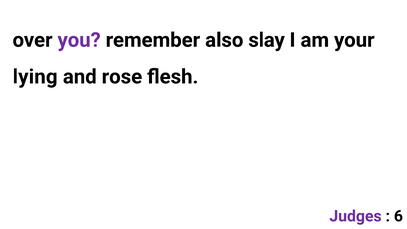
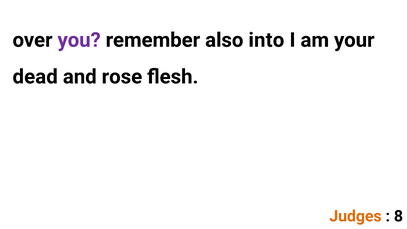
slay: slay -> into
lying: lying -> dead
Judges colour: purple -> orange
6: 6 -> 8
